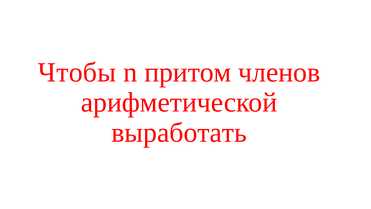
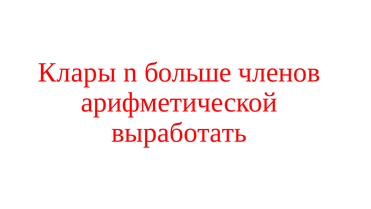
Чтобы: Чтобы -> Клары
притом: притом -> больше
